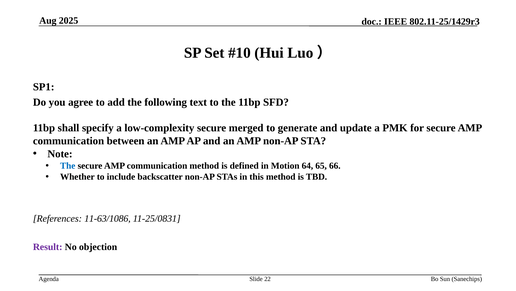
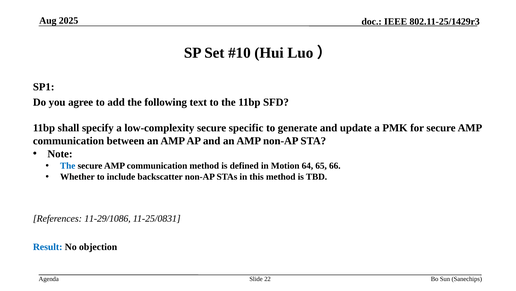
merged: merged -> specific
11-63/1086: 11-63/1086 -> 11-29/1086
Result colour: purple -> blue
